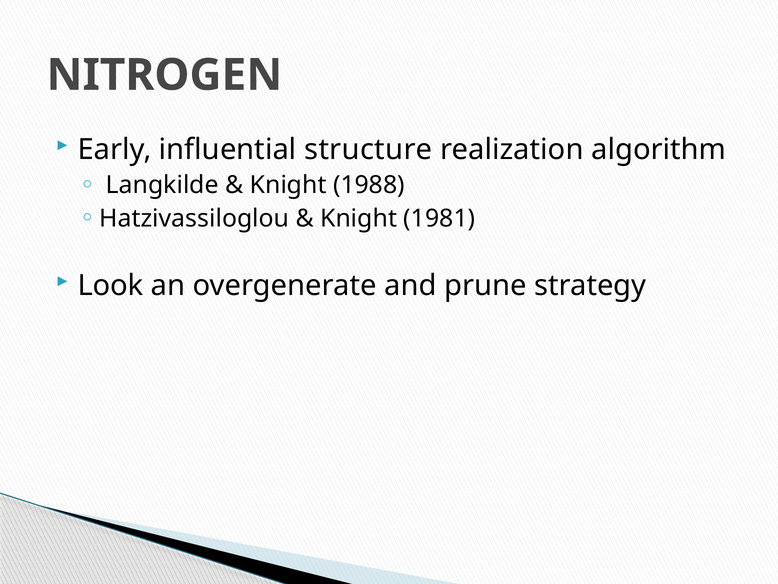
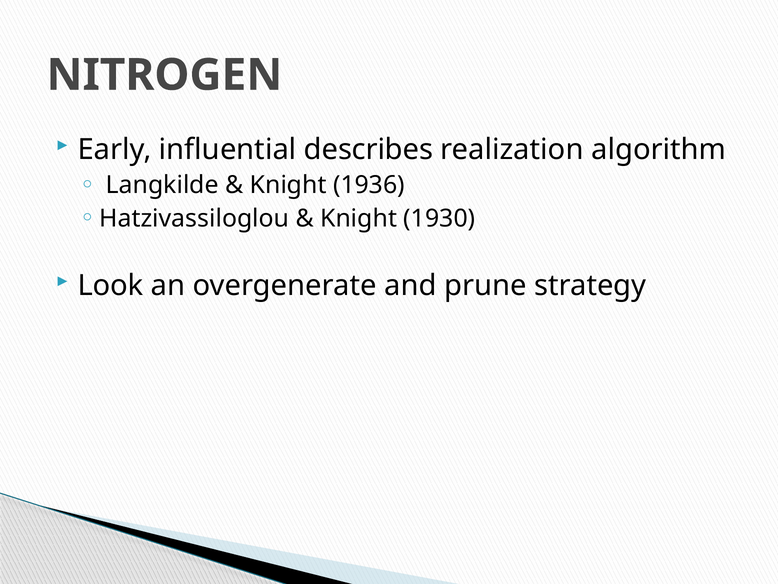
structure: structure -> describes
1988: 1988 -> 1936
1981: 1981 -> 1930
